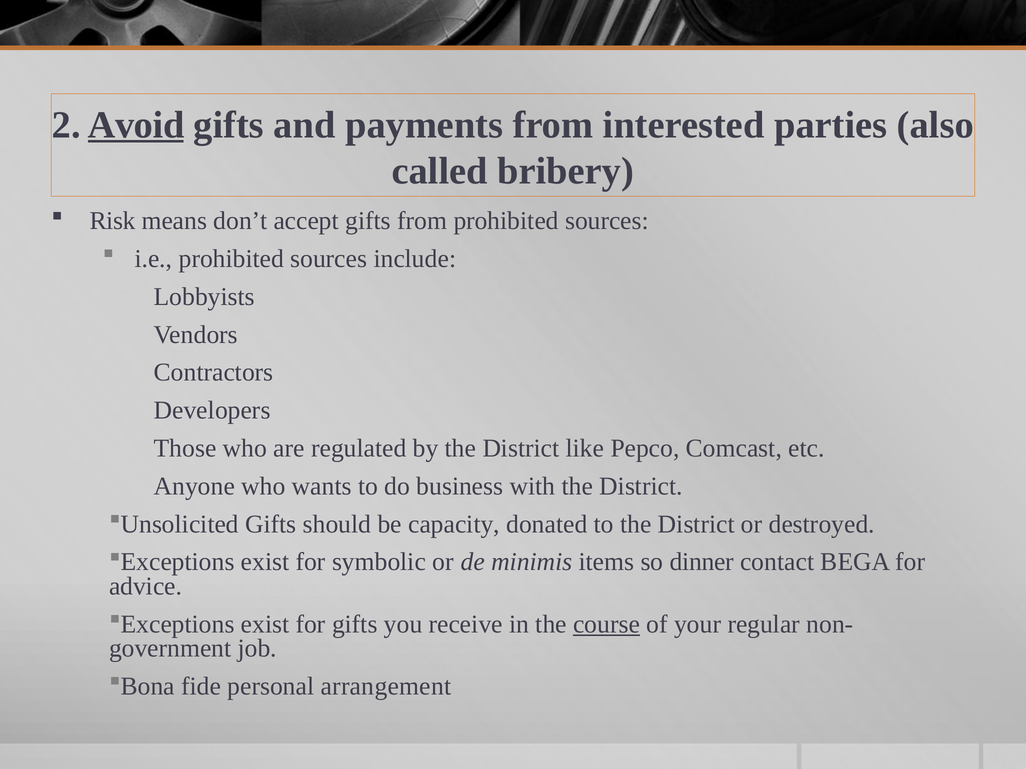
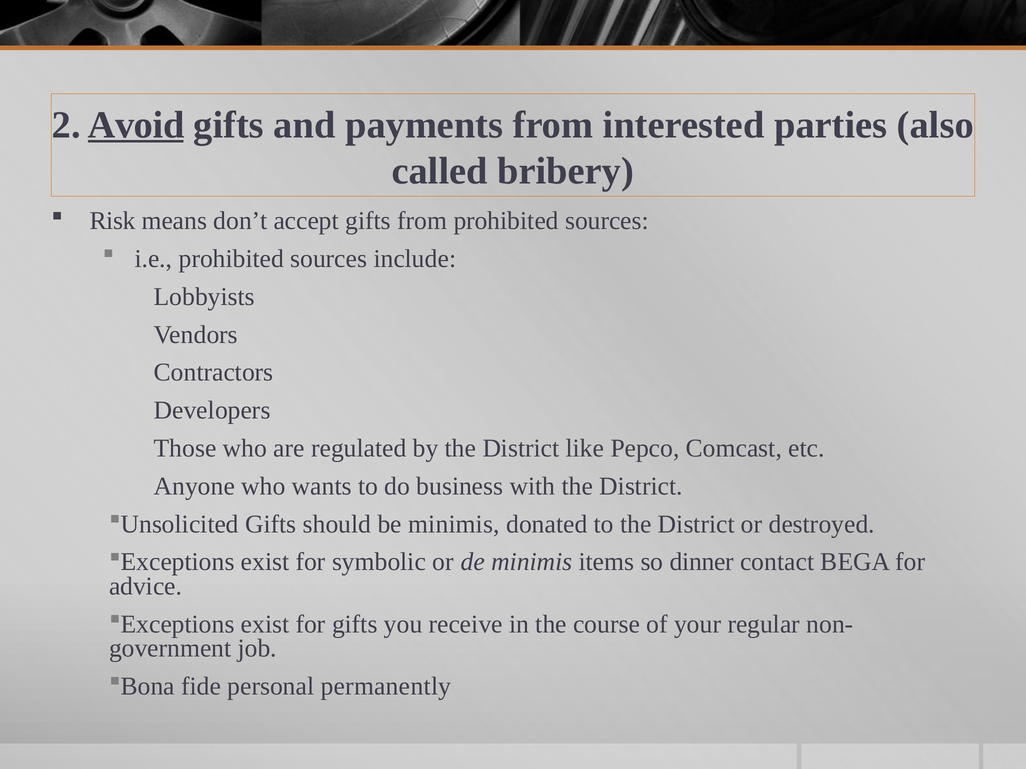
be capacity: capacity -> minimis
course underline: present -> none
arrangement: arrangement -> permanently
